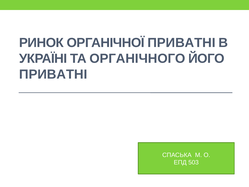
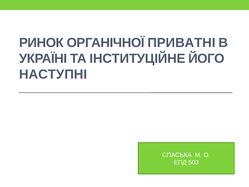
ОРГАНІЧНОГО: ОРГАНІЧНОГО -> ІНСТИТУЦІЙНЕ
ПРИВАТНІ at (53, 74): ПРИВАТНІ -> НАСТУПНІ
